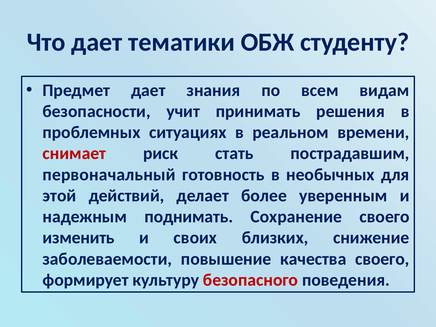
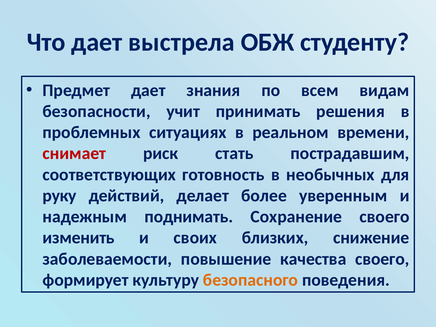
тематики: тематики -> выстрела
первоначальный: первоначальный -> соответствующих
этой: этой -> руку
безопасного colour: red -> orange
